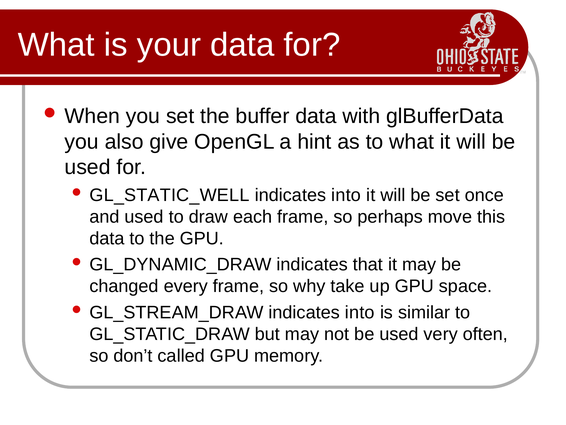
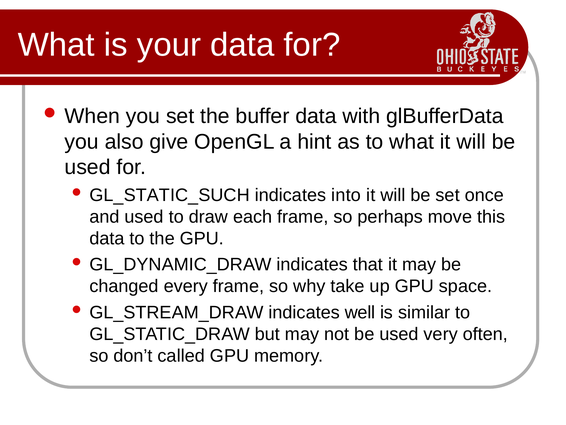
GL_STATIC_WELL: GL_STATIC_WELL -> GL_STATIC_SUCH
GL_STREAM_DRAW indicates into: into -> well
